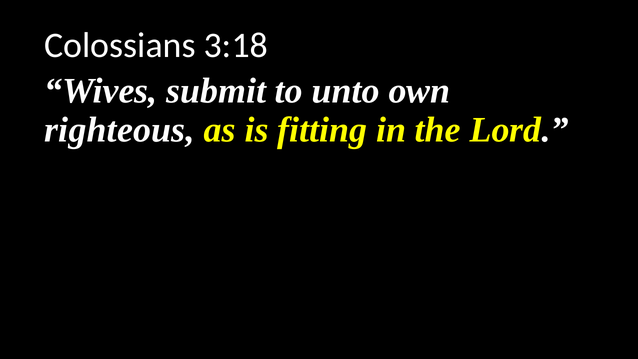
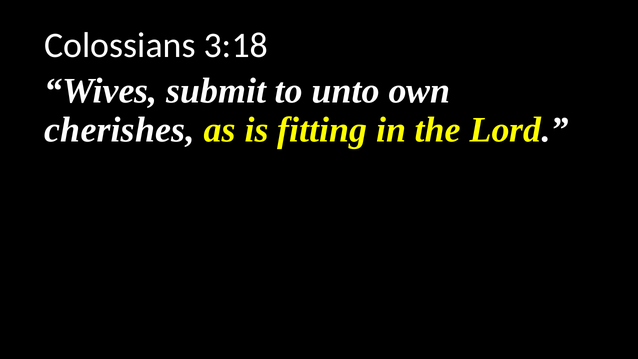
righteous: righteous -> cherishes
